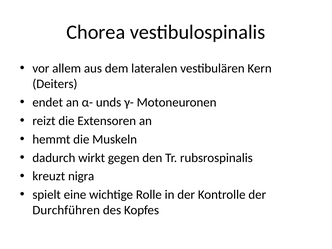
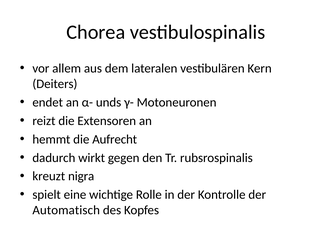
Muskeln: Muskeln -> Aufrecht
Durchführen: Durchführen -> Automatisch
